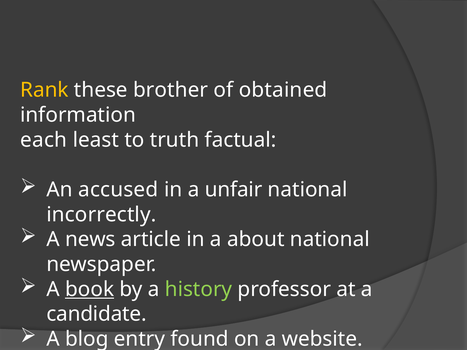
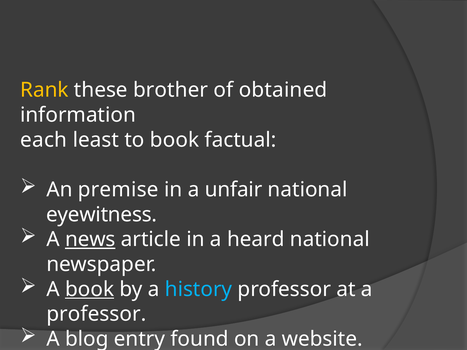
to truth: truth -> book
accused: accused -> premise
incorrectly: incorrectly -> eyewitness
news underline: none -> present
about: about -> heard
history colour: light green -> light blue
candidate at (97, 314): candidate -> professor
